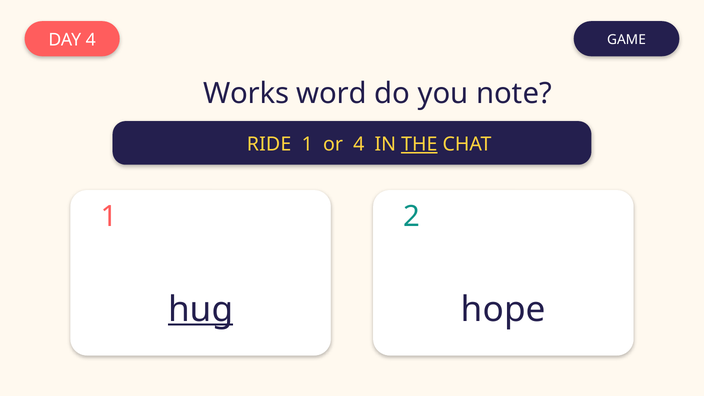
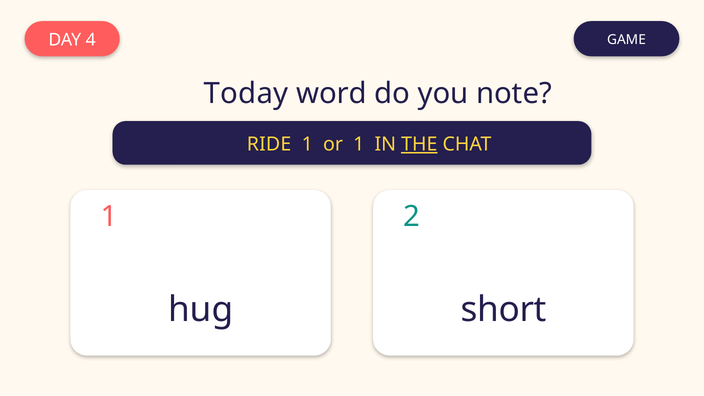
Works: Works -> Today
or 4: 4 -> 1
hug underline: present -> none
hope: hope -> short
